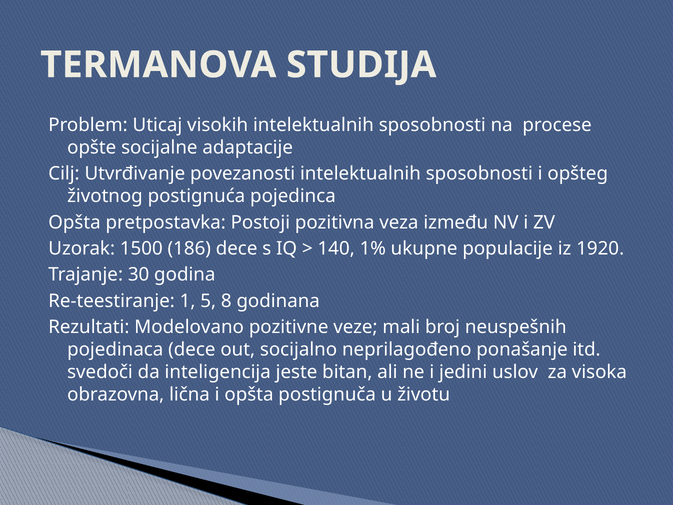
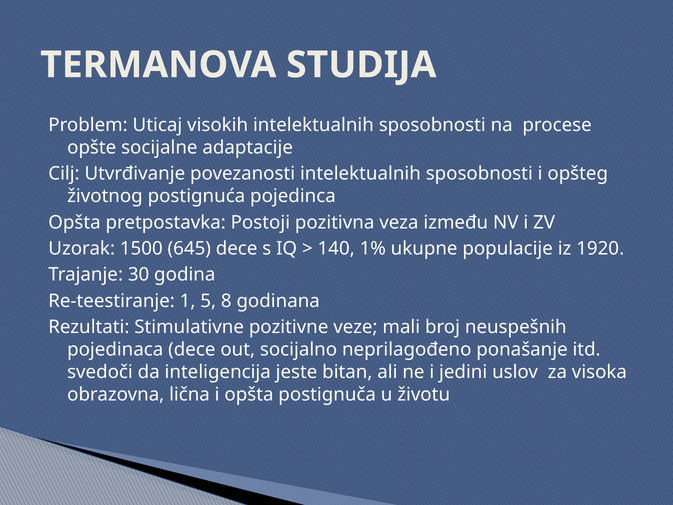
186: 186 -> 645
Modelovano: Modelovano -> Stimulativne
